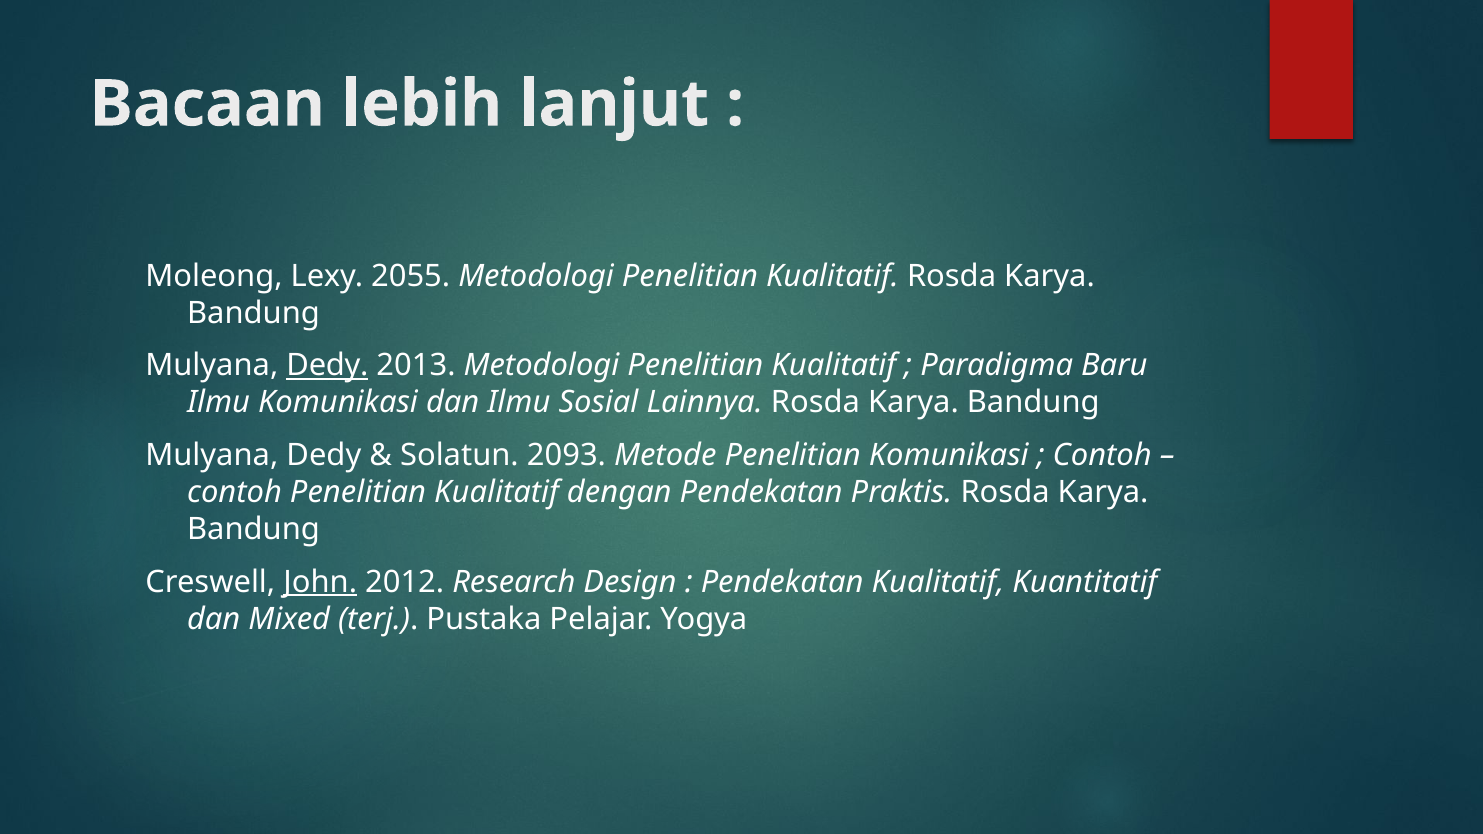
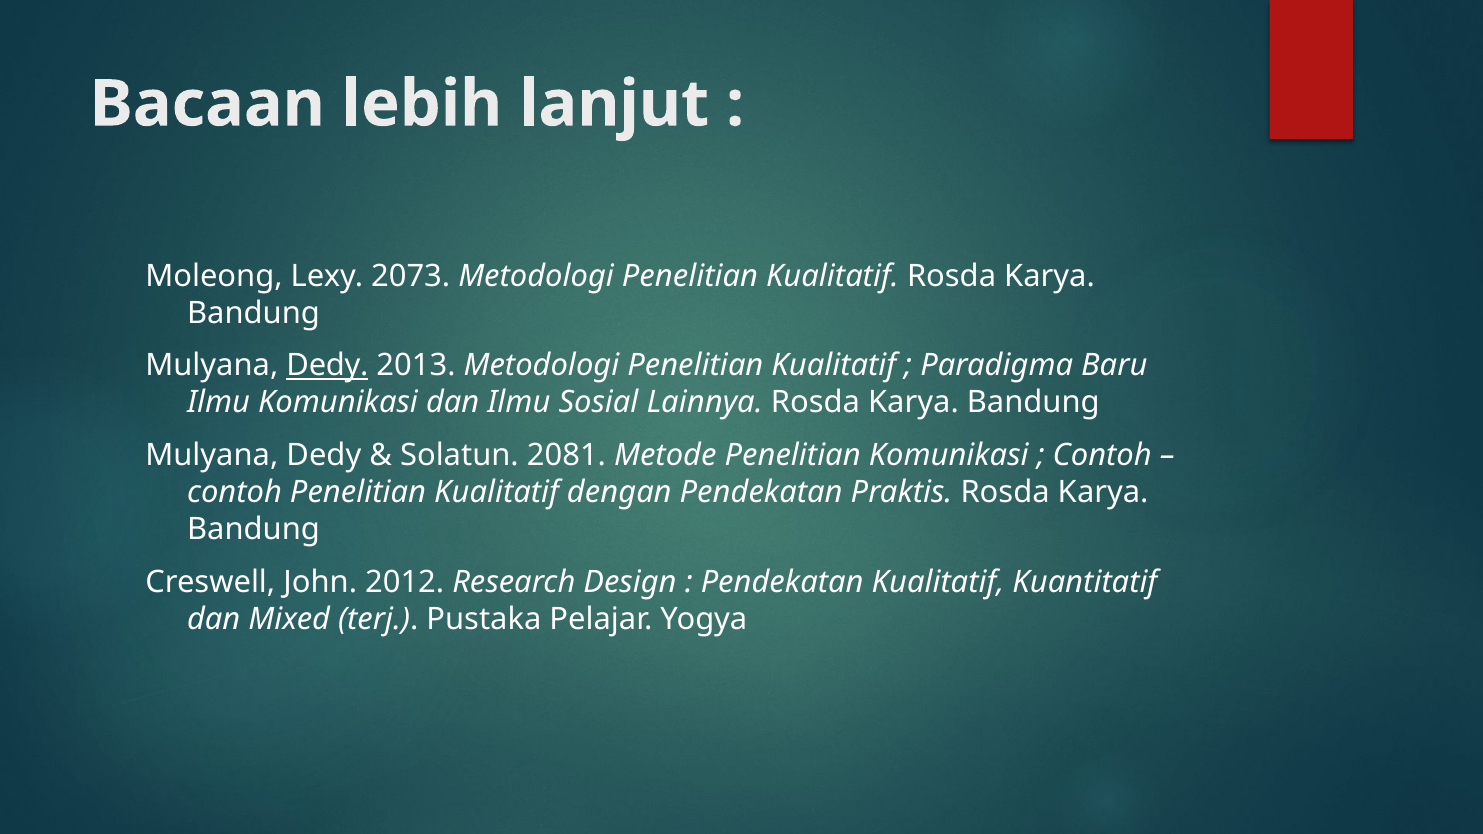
2055: 2055 -> 2073
2093: 2093 -> 2081
John underline: present -> none
